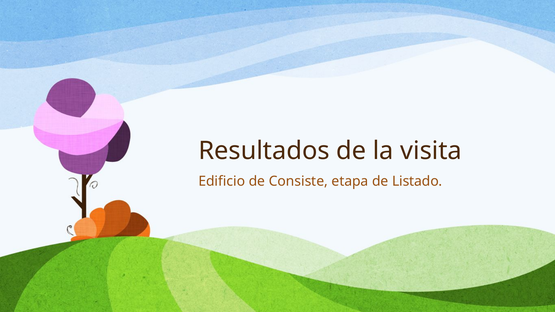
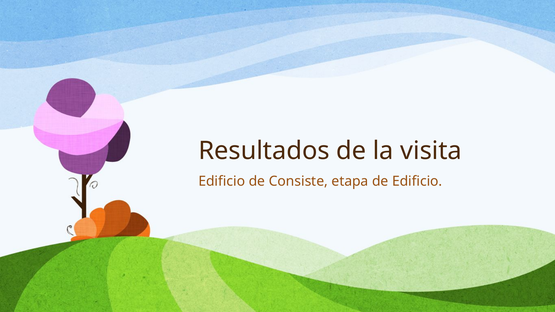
de Listado: Listado -> Edificio
